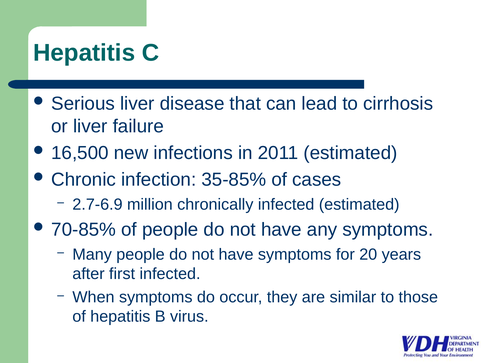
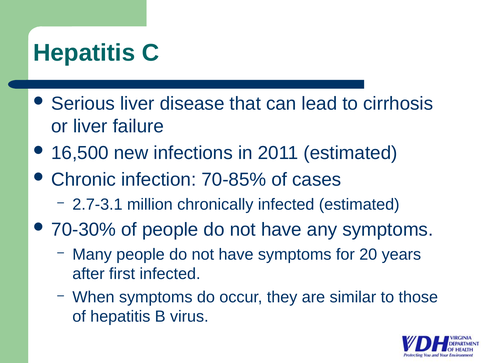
35-85%: 35-85% -> 70-85%
2.7-6.9: 2.7-6.9 -> 2.7-3.1
70-85%: 70-85% -> 70-30%
